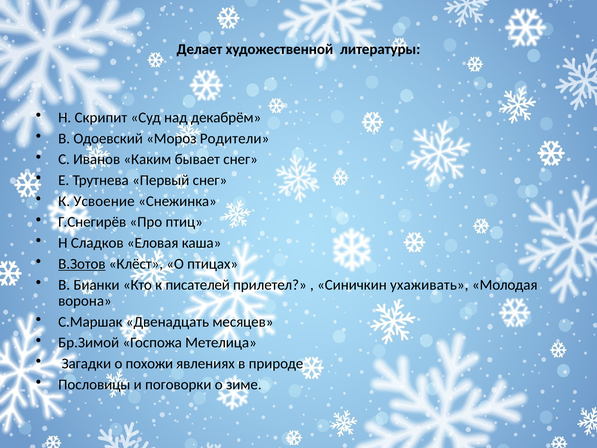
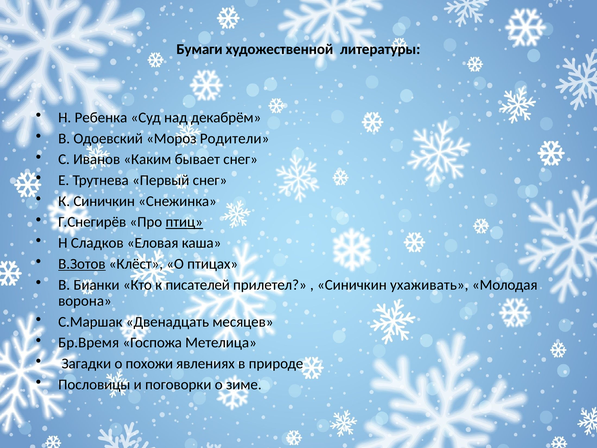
Делает: Делает -> Бумаги
Скрипит: Скрипит -> Ребенка
К Усвоение: Усвоение -> Синичкин
птиц underline: none -> present
Бр.Зимой: Бр.Зимой -> Бр.Время
